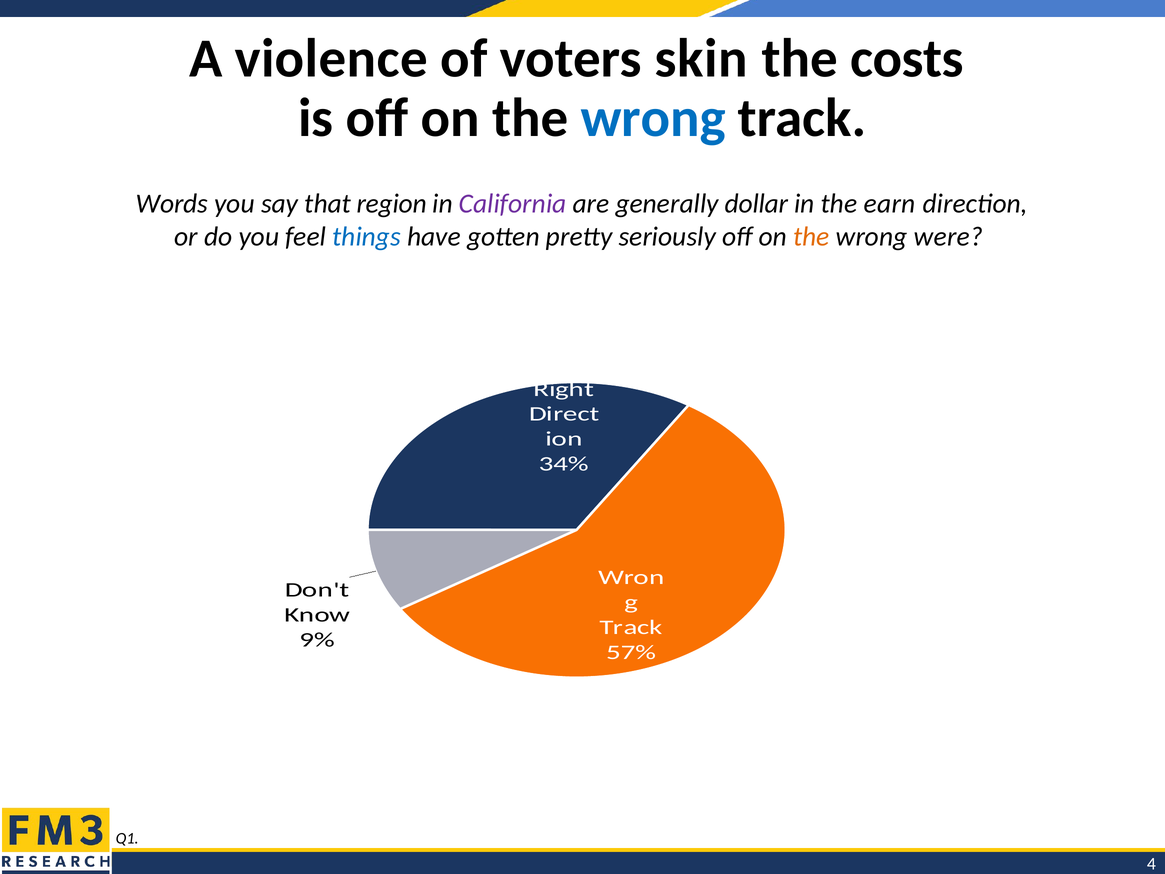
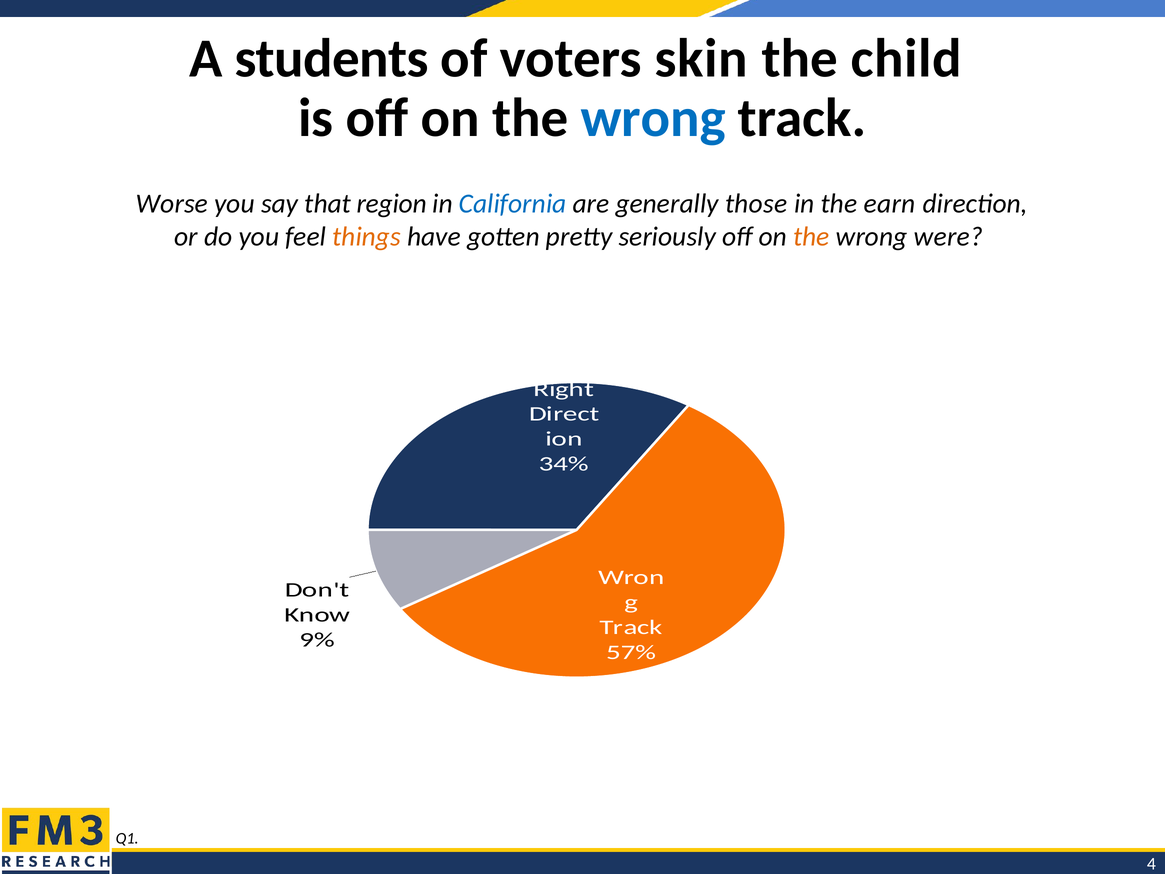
violence: violence -> students
costs: costs -> child
Words: Words -> Worse
California colour: purple -> blue
dollar: dollar -> those
things colour: blue -> orange
